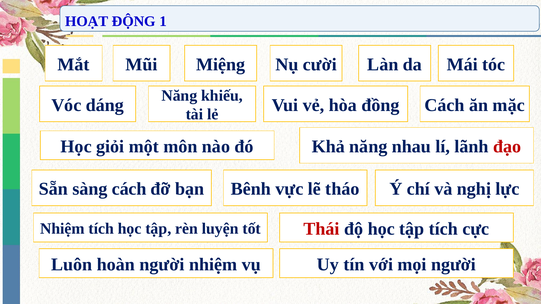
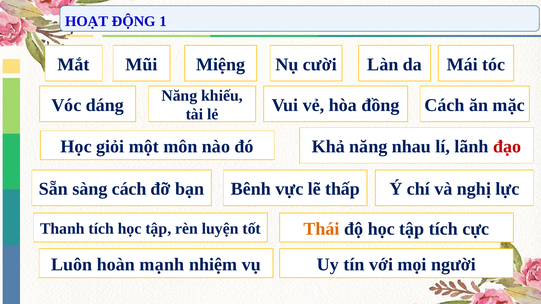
tháo: tháo -> thấp
Thái colour: red -> orange
Nhiệm at (62, 229): Nhiệm -> Thanh
hoàn người: người -> mạnh
